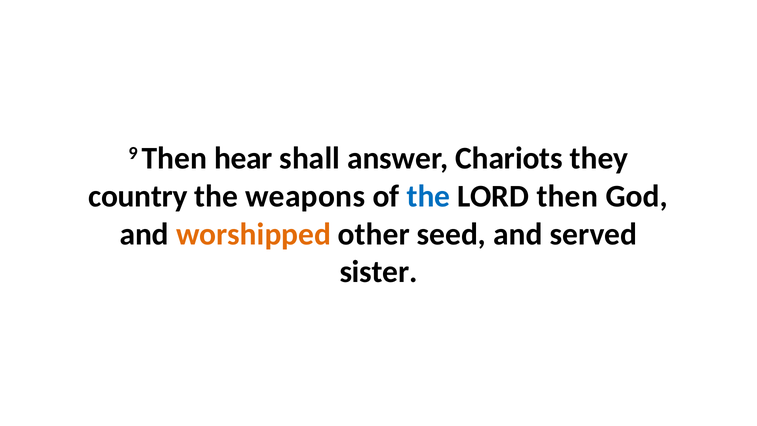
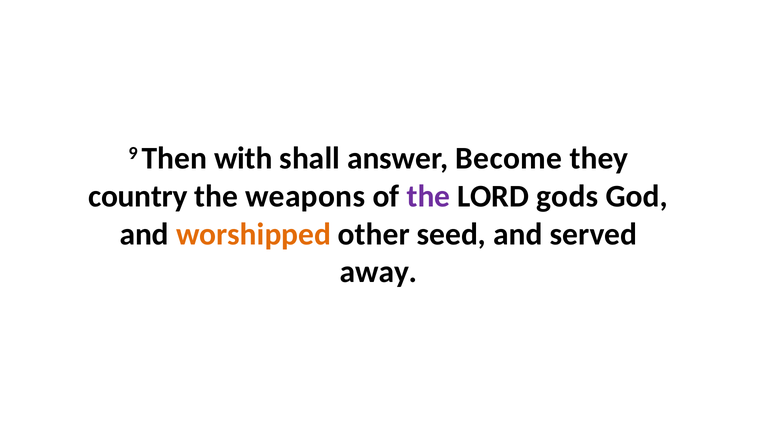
hear: hear -> with
Chariots: Chariots -> Become
the at (428, 196) colour: blue -> purple
LORD then: then -> gods
sister: sister -> away
